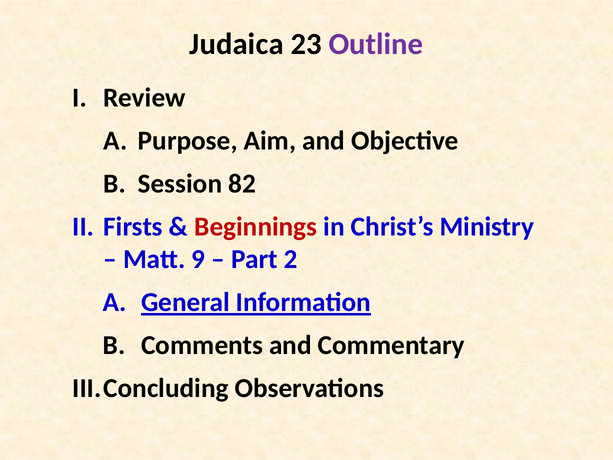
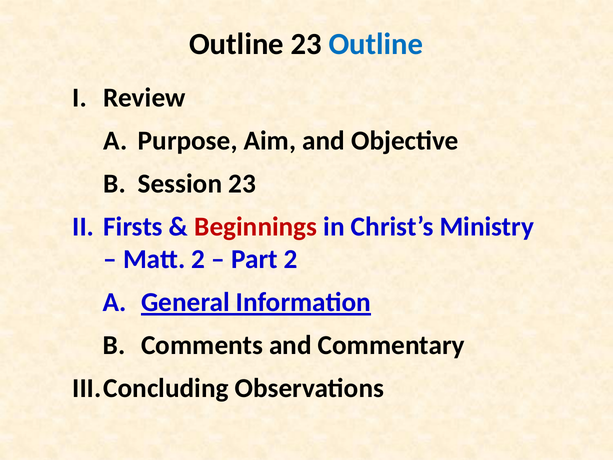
Judaica at (236, 44): Judaica -> Outline
Outline at (376, 44) colour: purple -> blue
Session 82: 82 -> 23
Matt 9: 9 -> 2
